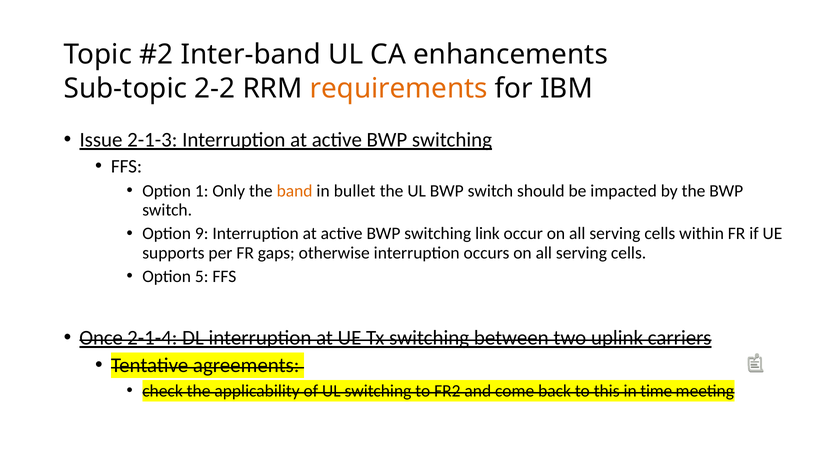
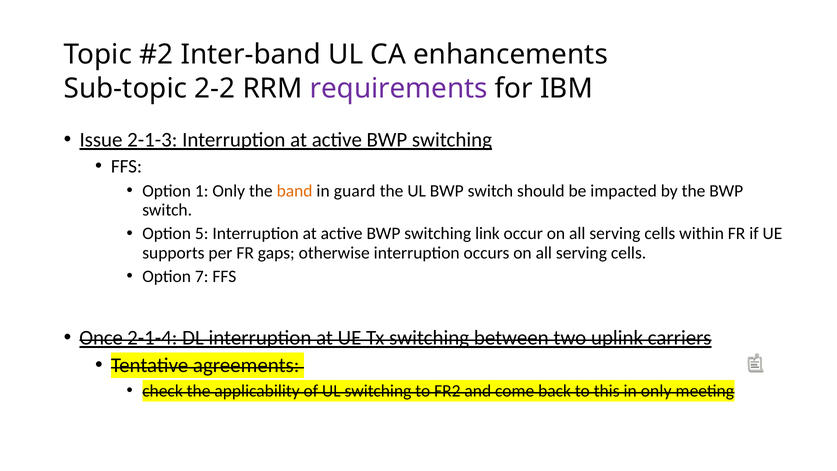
requirements colour: orange -> purple
bullet: bullet -> guard
9: 9 -> 5
5: 5 -> 7
in time: time -> only
